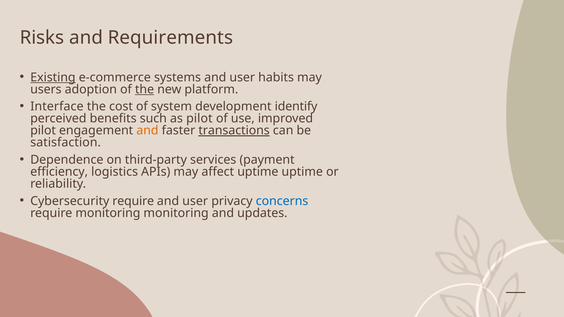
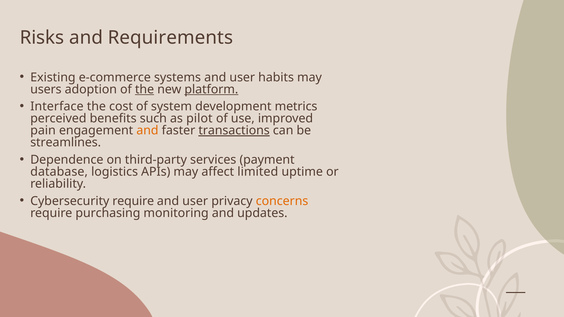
Existing underline: present -> none
platform underline: none -> present
identify: identify -> metrics
pilot at (43, 131): pilot -> pain
satisfaction: satisfaction -> streamlines
efficiency: efficiency -> database
affect uptime: uptime -> limited
concerns colour: blue -> orange
require monitoring: monitoring -> purchasing
